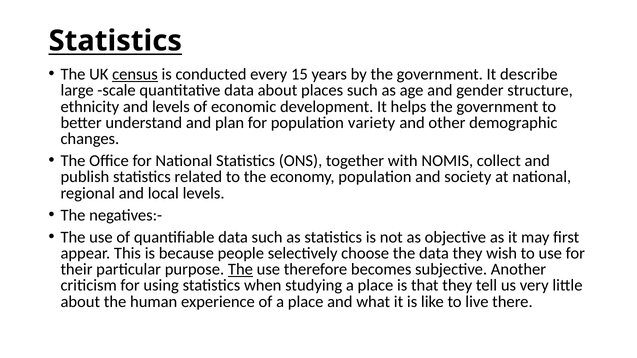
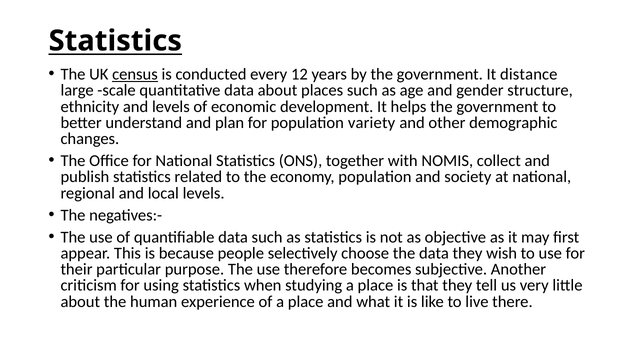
15: 15 -> 12
describe: describe -> distance
The at (240, 270) underline: present -> none
